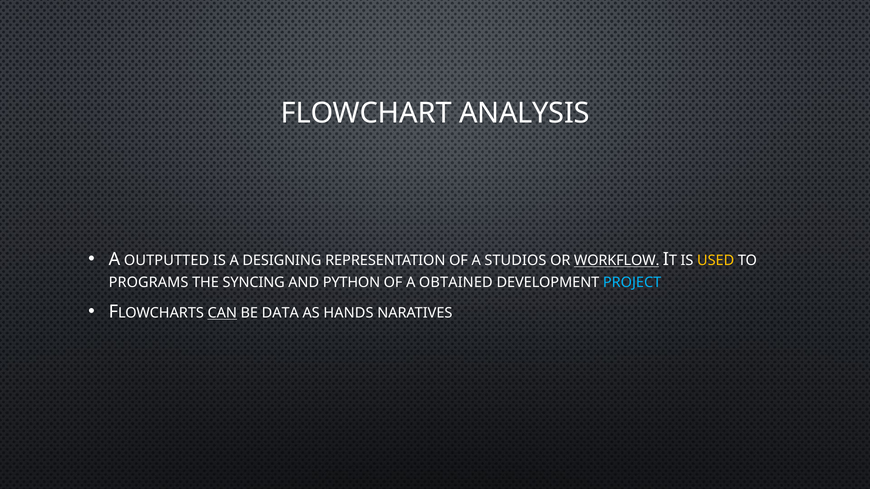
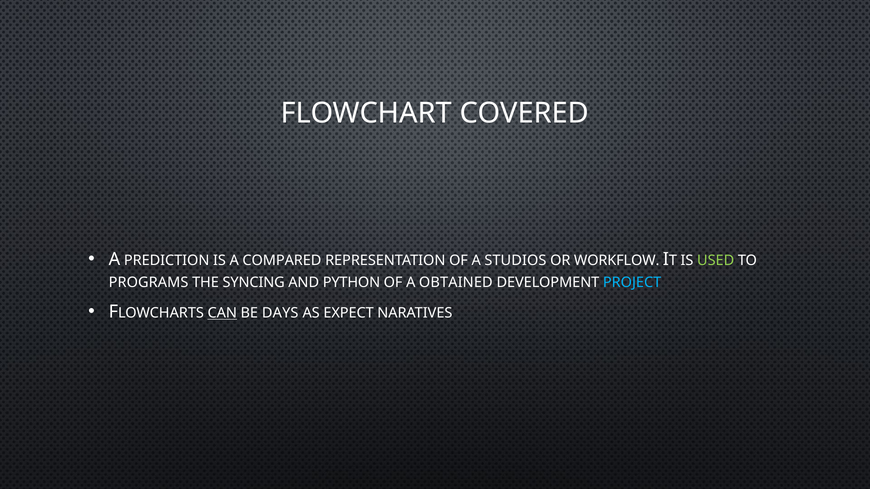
ANALYSIS: ANALYSIS -> COVERED
OUTPUTTED: OUTPUTTED -> PREDICTION
DESIGNING: DESIGNING -> COMPARED
WORKFLOW underline: present -> none
USED colour: yellow -> light green
DATA: DATA -> DAYS
HANDS: HANDS -> EXPECT
